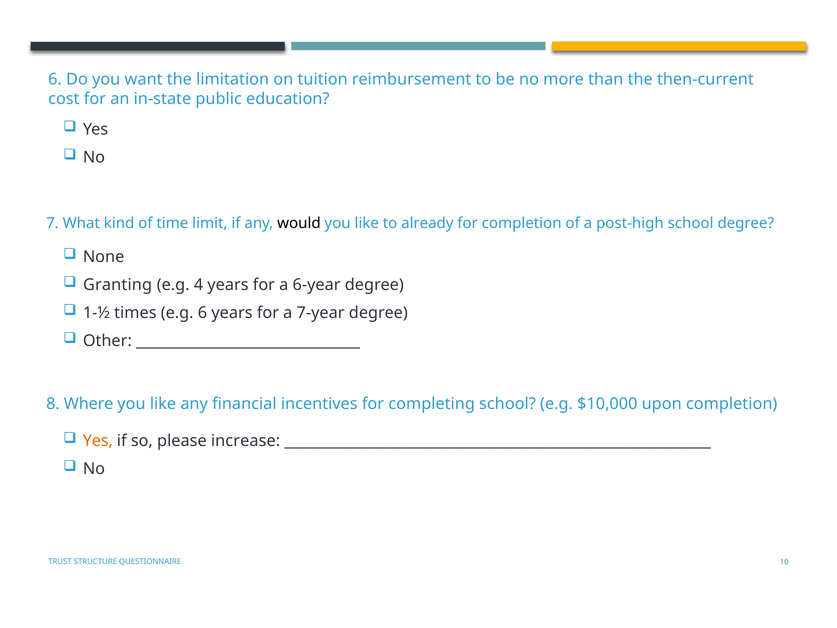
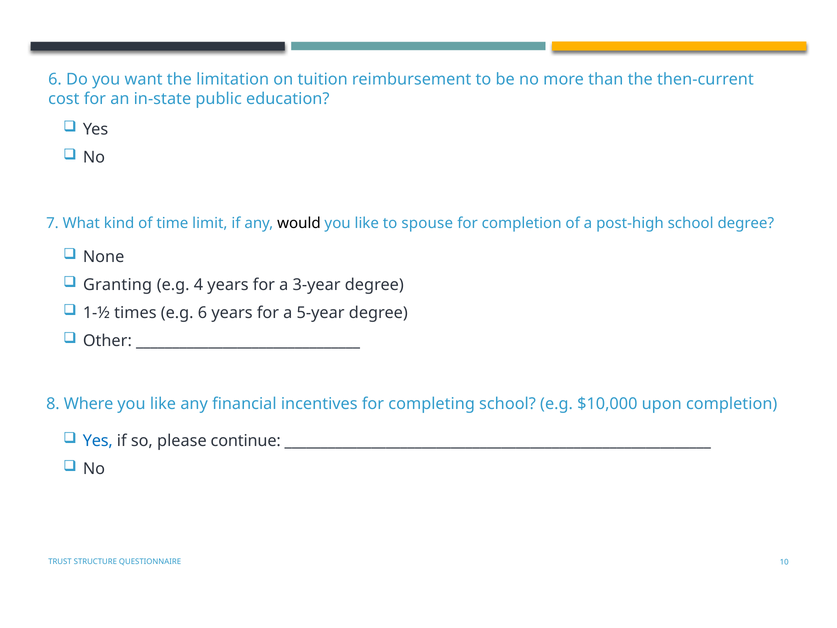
already: already -> spouse
6-year: 6-year -> 3-year
7-year: 7-year -> 5-year
Yes at (98, 441) colour: orange -> blue
increase: increase -> continue
